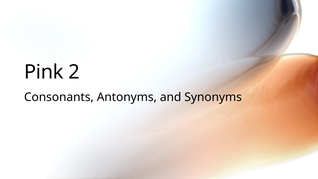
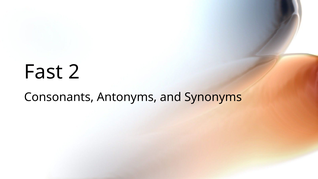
Pink: Pink -> Fast
